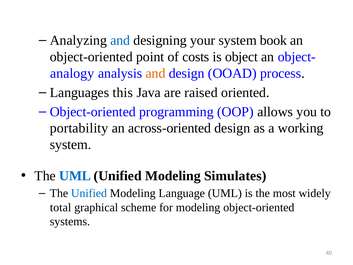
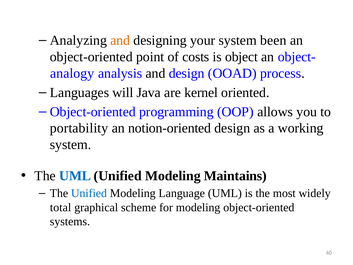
and at (120, 40) colour: blue -> orange
book: book -> been
and at (155, 73) colour: orange -> black
this: this -> will
raised: raised -> kernel
across-oriented: across-oriented -> notion-oriented
Simulates: Simulates -> Maintains
